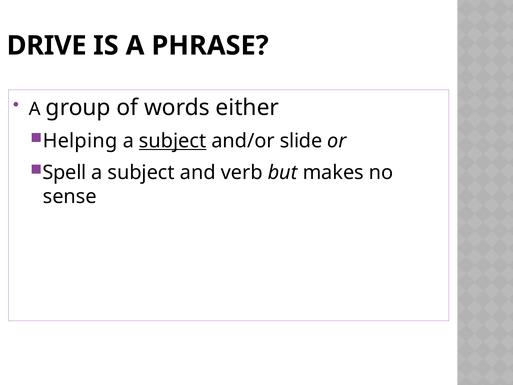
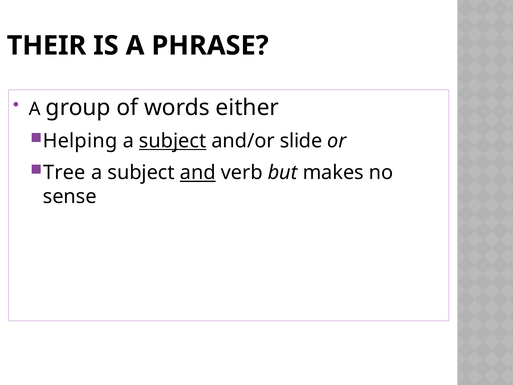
DRIVE: DRIVE -> THEIR
Spell: Spell -> Tree
and underline: none -> present
